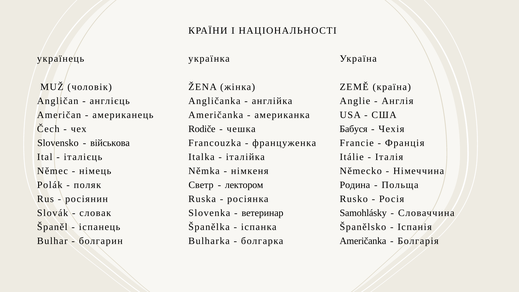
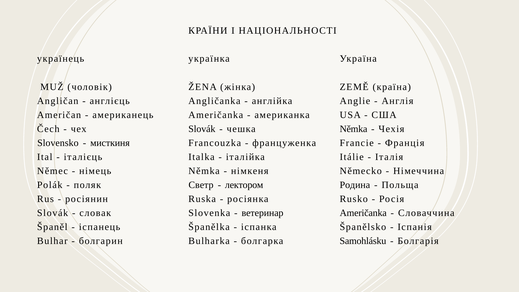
Rodiče at (202, 129): Rodiče -> Slovák
Бабуся at (354, 129): Бабуся -> Němka
військова: військова -> мисткиня
Samohlásky at (363, 213): Samohlásky -> Američanka
Američanka at (363, 241): Američanka -> Samohlásku
